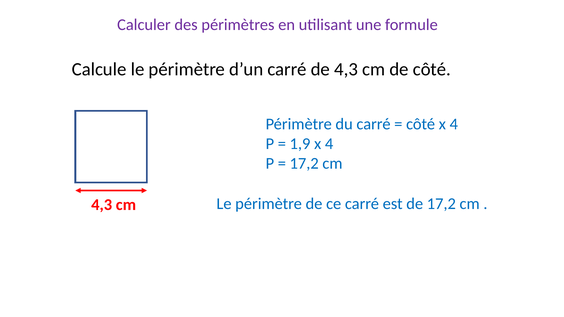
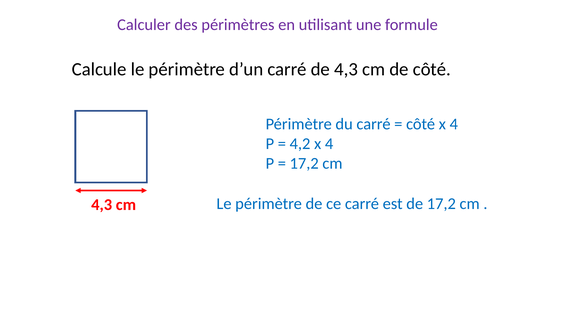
1,9: 1,9 -> 4,2
